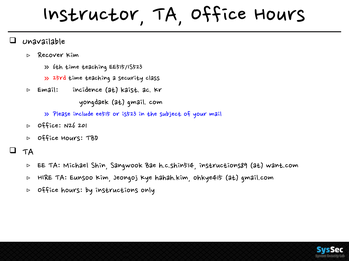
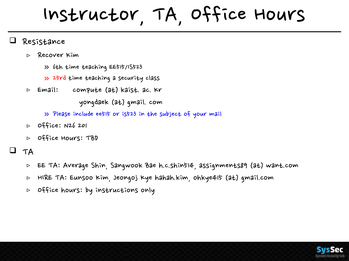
Unavailable: Unavailable -> Resistance
incidence: incidence -> compute
Michael: Michael -> Average
instructions89: instructions89 -> assignments89
